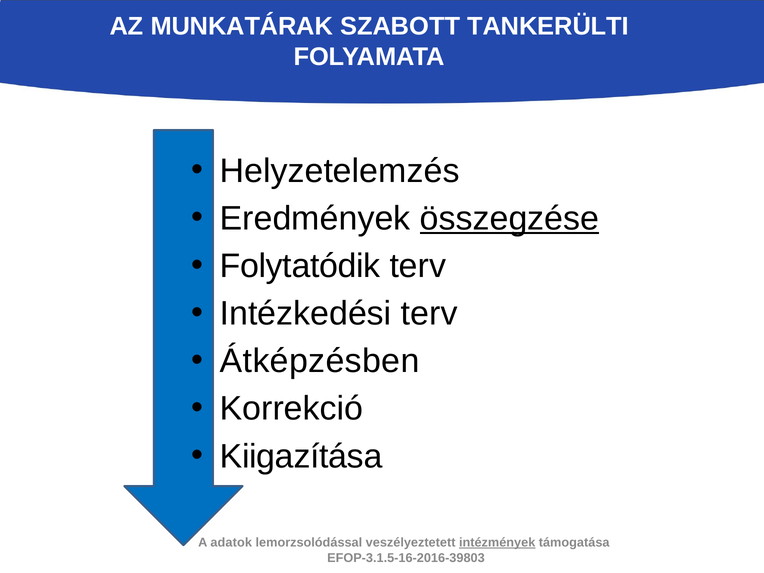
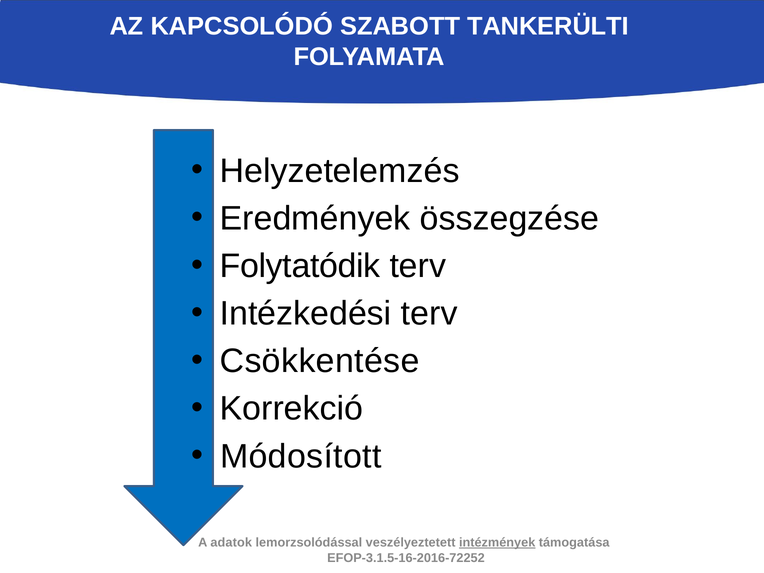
MUNKATÁRAK: MUNKATÁRAK -> KAPCSOLÓDÓ
összegzése underline: present -> none
Átképzésben: Átképzésben -> Csökkentése
Kiigazítása: Kiigazítása -> Módosított
EFOP-3.1.5-16-2016-39803: EFOP-3.1.5-16-2016-39803 -> EFOP-3.1.5-16-2016-72252
